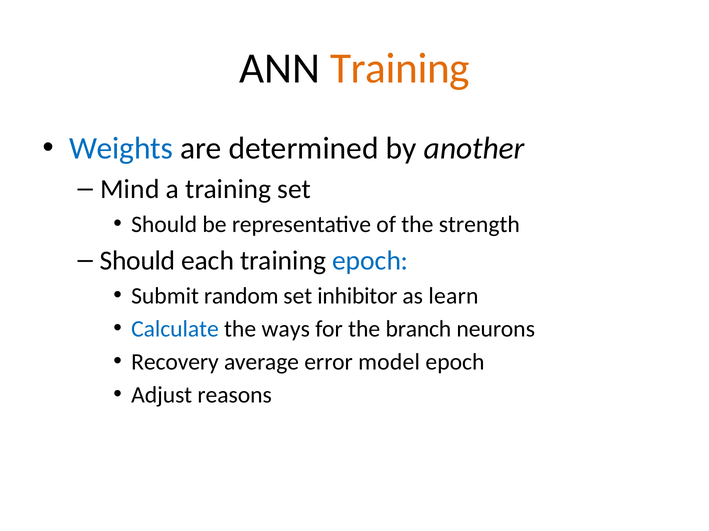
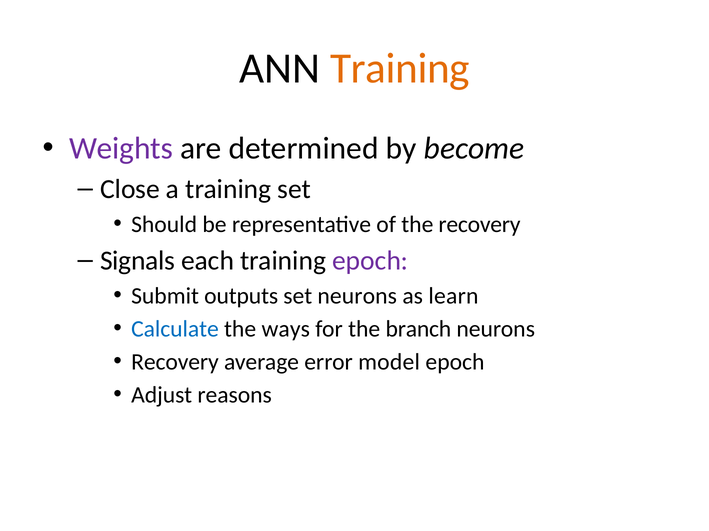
Weights colour: blue -> purple
another: another -> become
Mind: Mind -> Close
the strength: strength -> recovery
Should at (138, 261): Should -> Signals
epoch at (370, 261) colour: blue -> purple
random: random -> outputs
set inhibitor: inhibitor -> neurons
